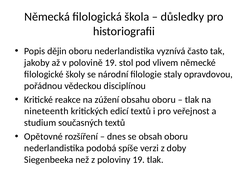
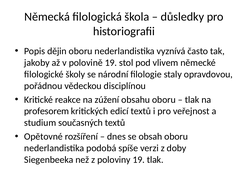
nineteenth: nineteenth -> profesorem
